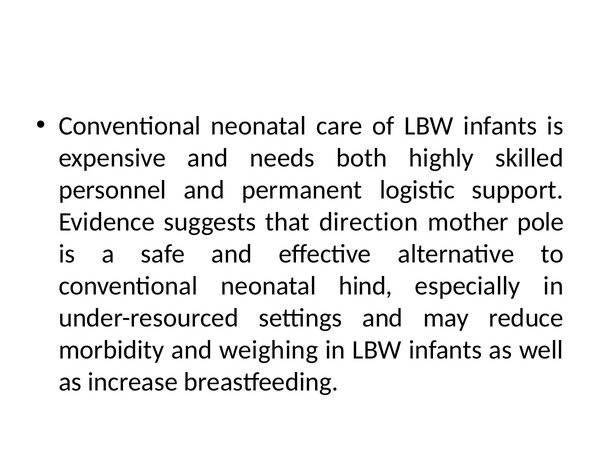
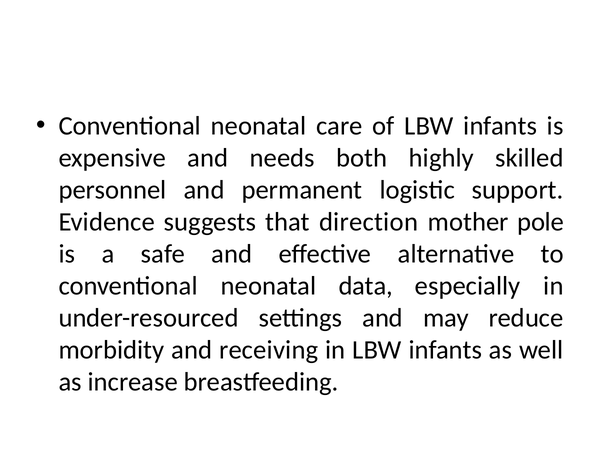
hind: hind -> data
weighing: weighing -> receiving
